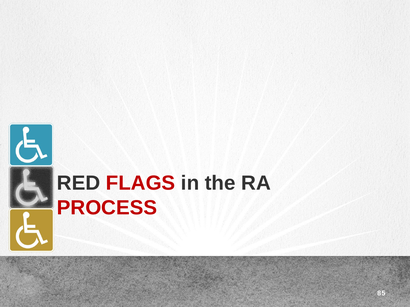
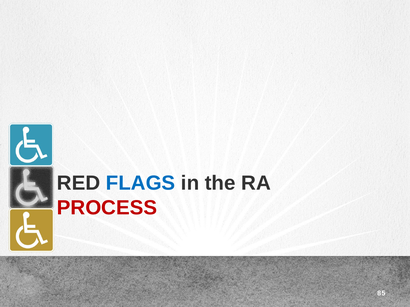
FLAGS colour: red -> blue
